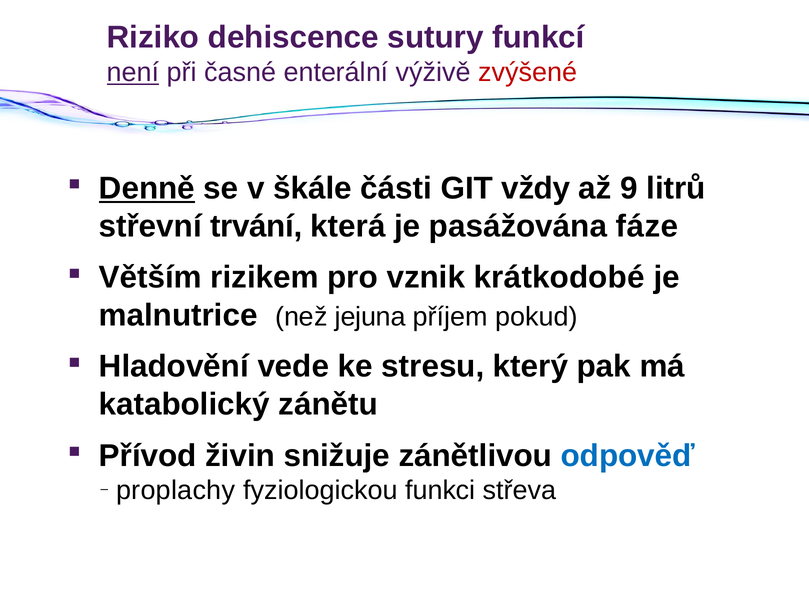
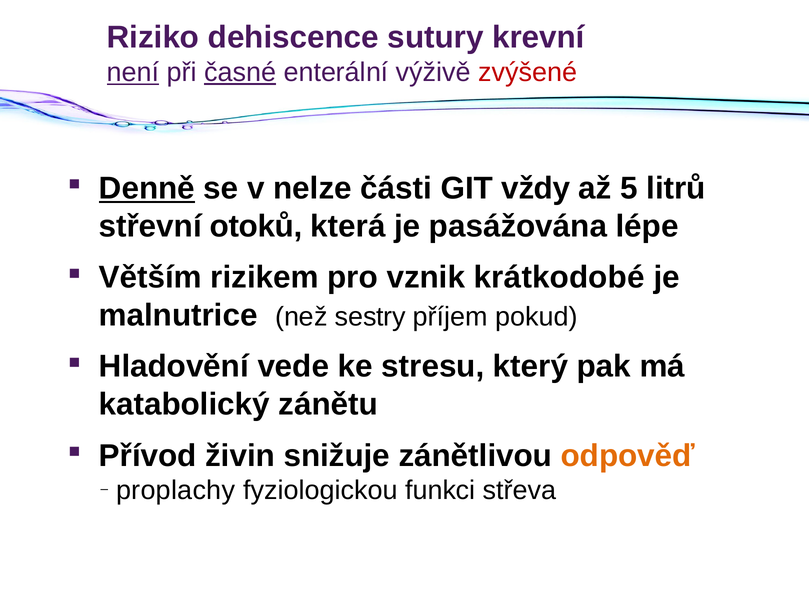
funkcí: funkcí -> krevní
časné underline: none -> present
škále: škále -> nelze
9: 9 -> 5
trvání: trvání -> otoků
fáze: fáze -> lépe
jejuna: jejuna -> sestry
odpověď colour: blue -> orange
